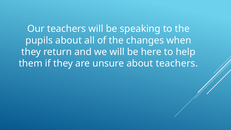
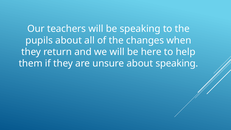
about teachers: teachers -> speaking
